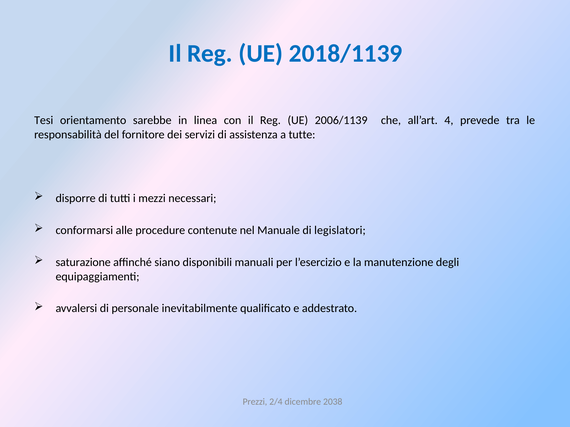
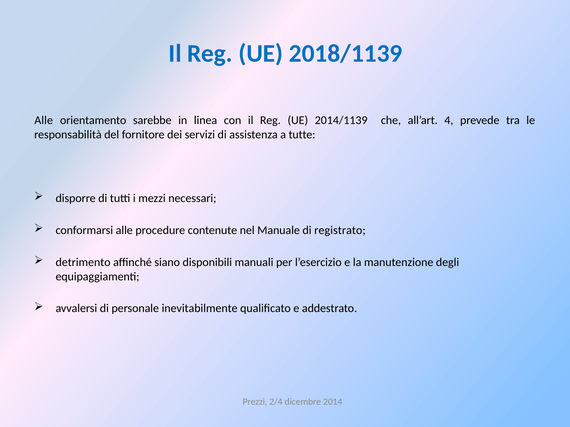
Tesi at (44, 120): Tesi -> Alle
2006/1139: 2006/1139 -> 2014/1139
legislatori: legislatori -> registrato
saturazione: saturazione -> detrimento
2038: 2038 -> 2014
